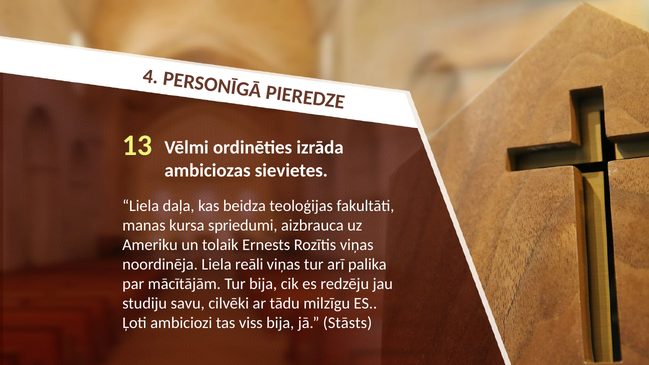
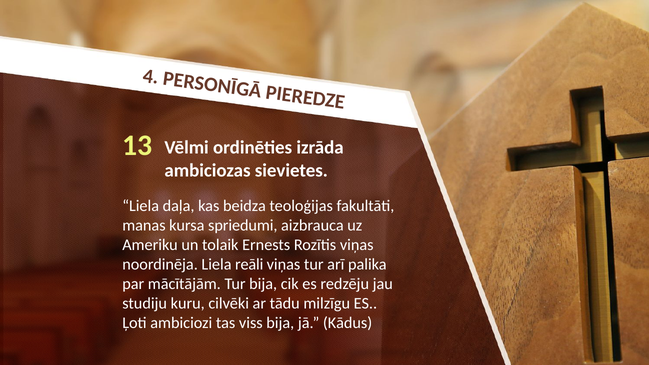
savu: savu -> kuru
Stāsts: Stāsts -> Kādus
